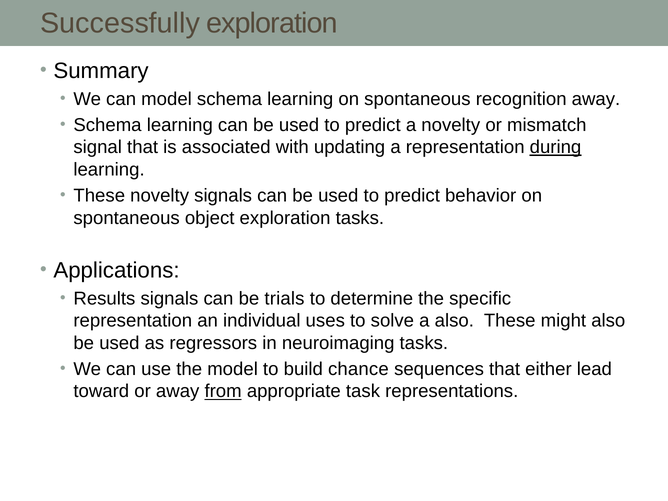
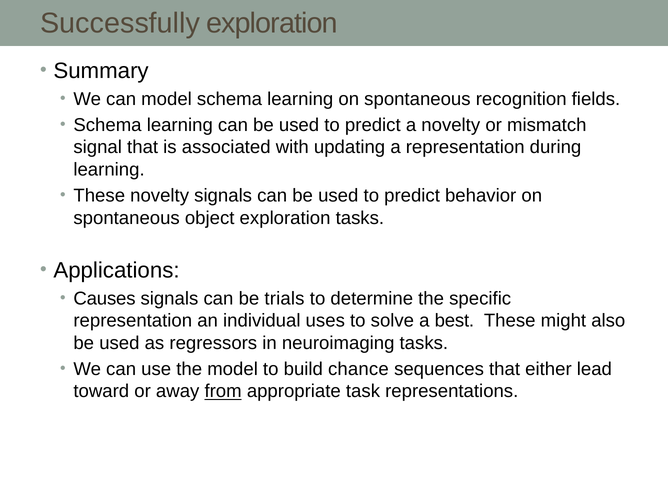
recognition away: away -> fields
during underline: present -> none
Results: Results -> Causes
a also: also -> best
